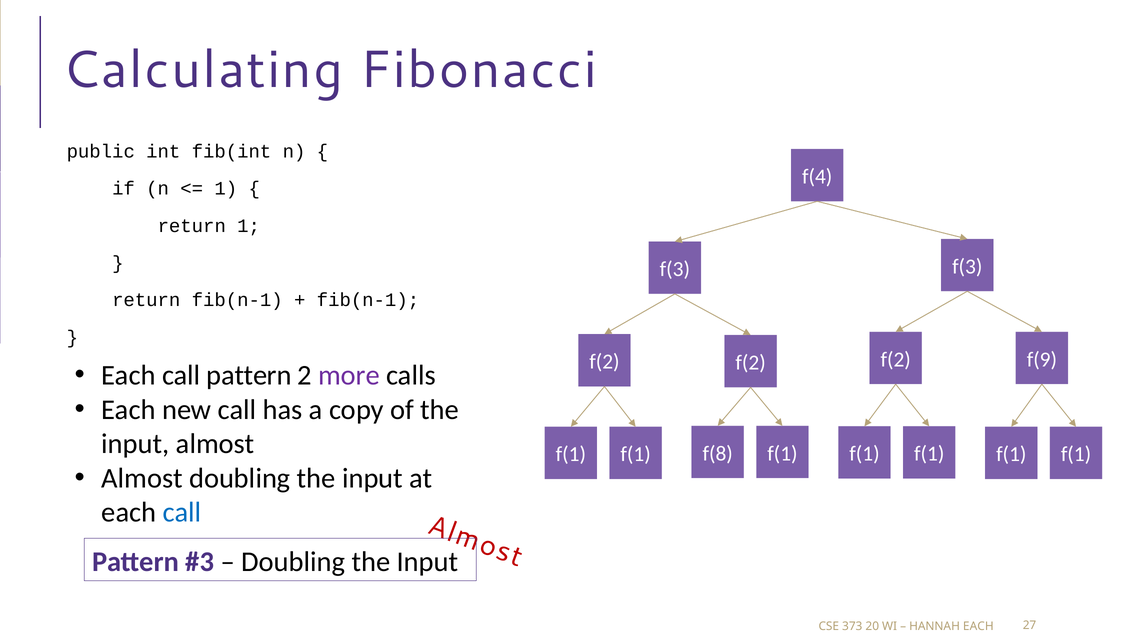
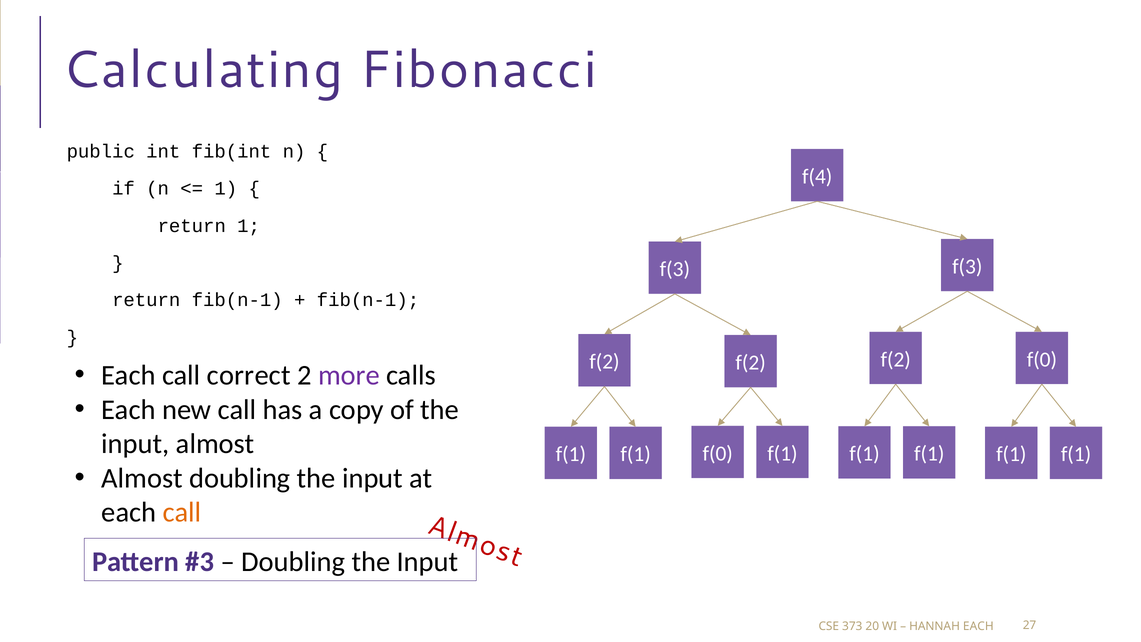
f(2 f(9: f(9 -> f(0
pattern at (249, 375): pattern -> correct
f(8 at (718, 453): f(8 -> f(0
call at (182, 512) colour: blue -> orange
